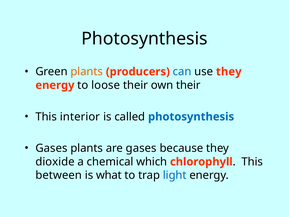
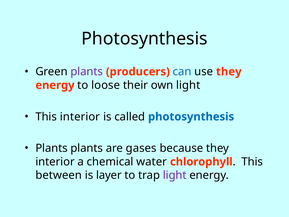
plants at (87, 72) colour: orange -> purple
own their: their -> light
Gases at (51, 148): Gases -> Plants
dioxide at (55, 162): dioxide -> interior
which: which -> water
what: what -> layer
light at (175, 175) colour: blue -> purple
